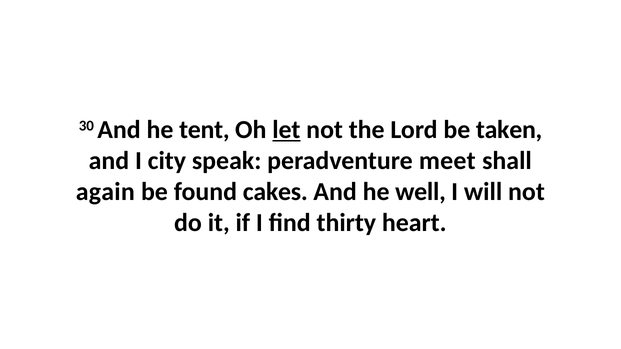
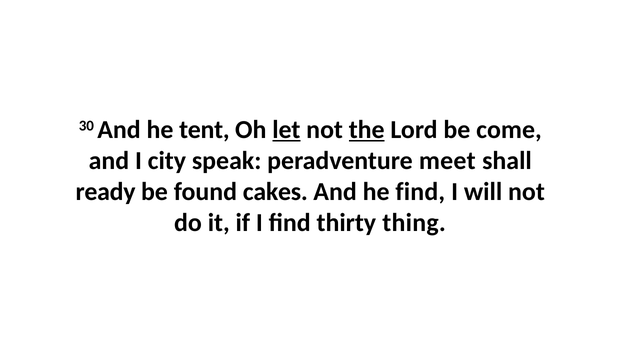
the underline: none -> present
taken: taken -> come
again: again -> ready
he well: well -> find
heart: heart -> thing
